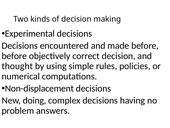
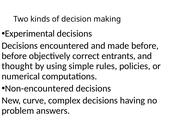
correct decision: decision -> entrants
Non-displacement: Non-displacement -> Non-encountered
doing: doing -> curve
